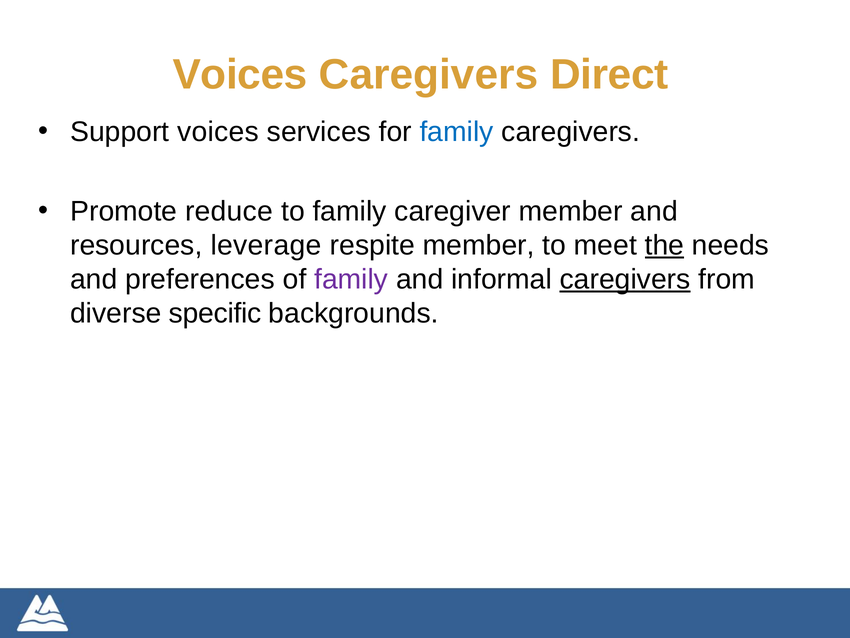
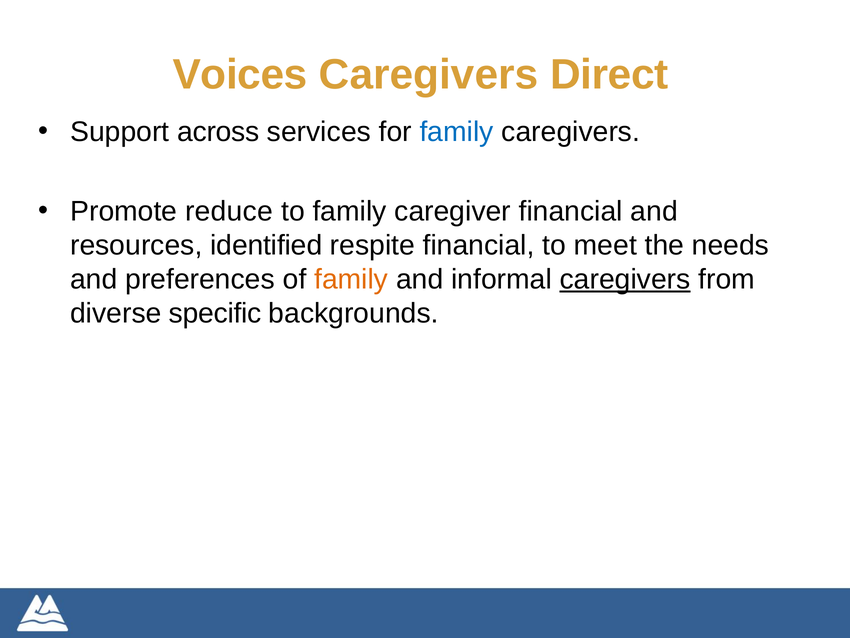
Support voices: voices -> across
caregiver member: member -> financial
leverage: leverage -> identified
respite member: member -> financial
the underline: present -> none
family at (351, 279) colour: purple -> orange
